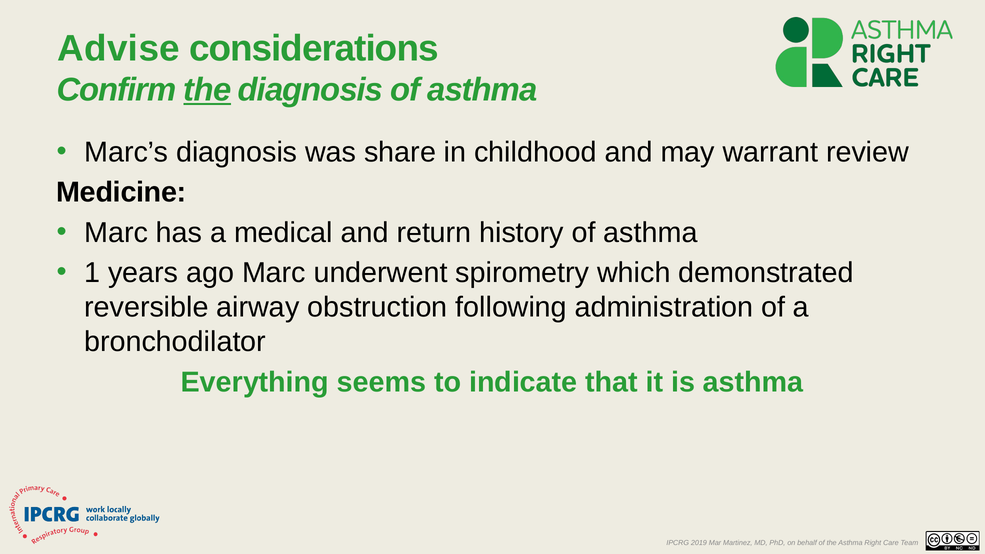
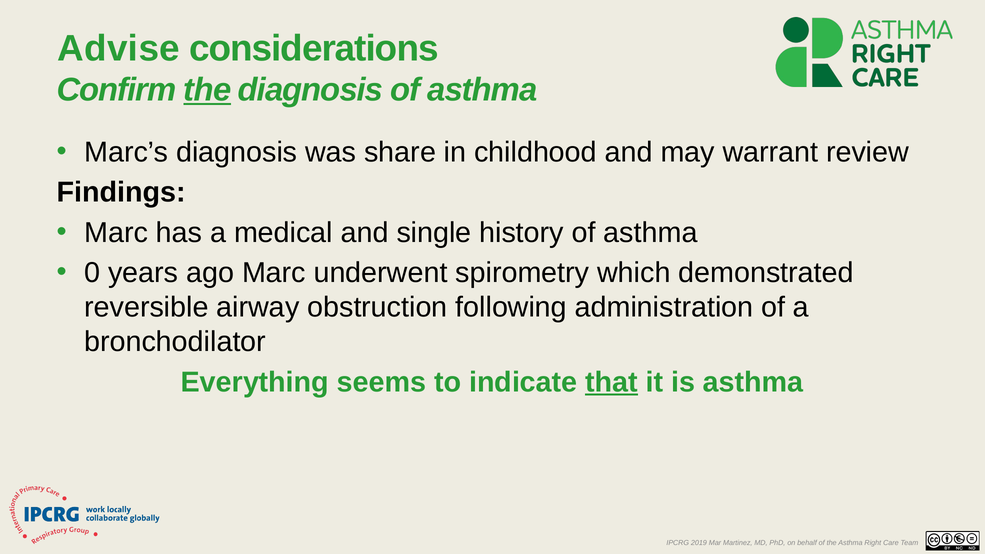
Medicine: Medicine -> Findings
return: return -> single
1: 1 -> 0
that underline: none -> present
